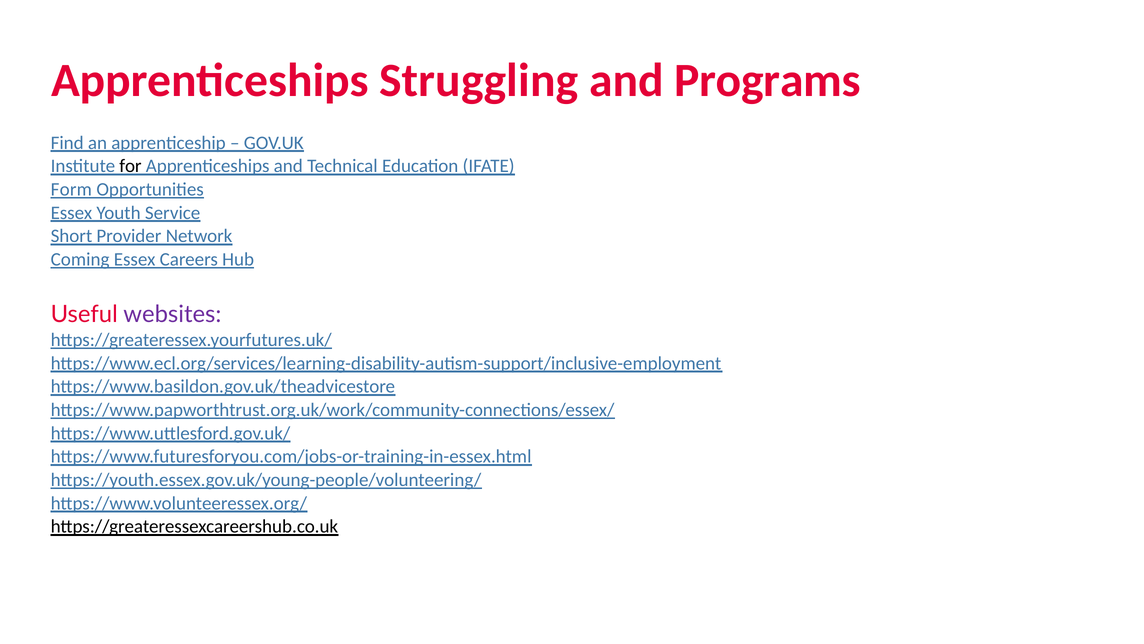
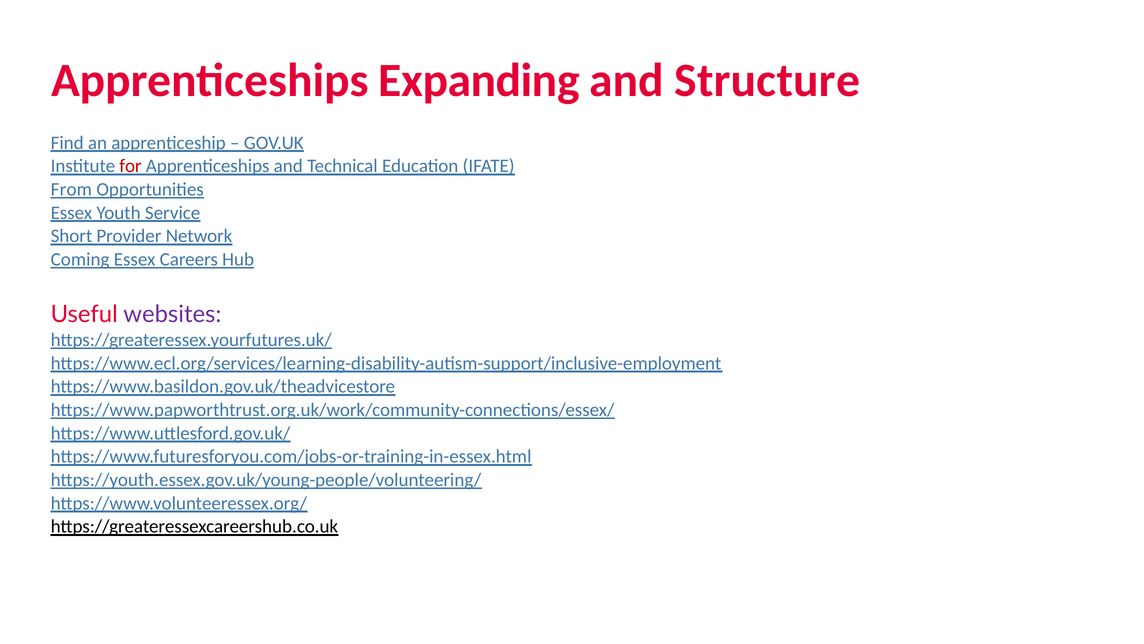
Struggling: Struggling -> Expanding
Programs: Programs -> Structure
for colour: black -> red
Form: Form -> From
